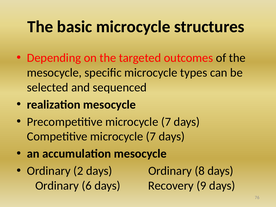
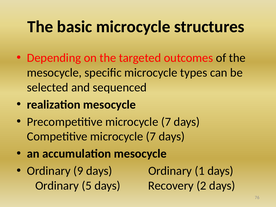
2: 2 -> 9
8: 8 -> 1
6: 6 -> 5
9: 9 -> 2
